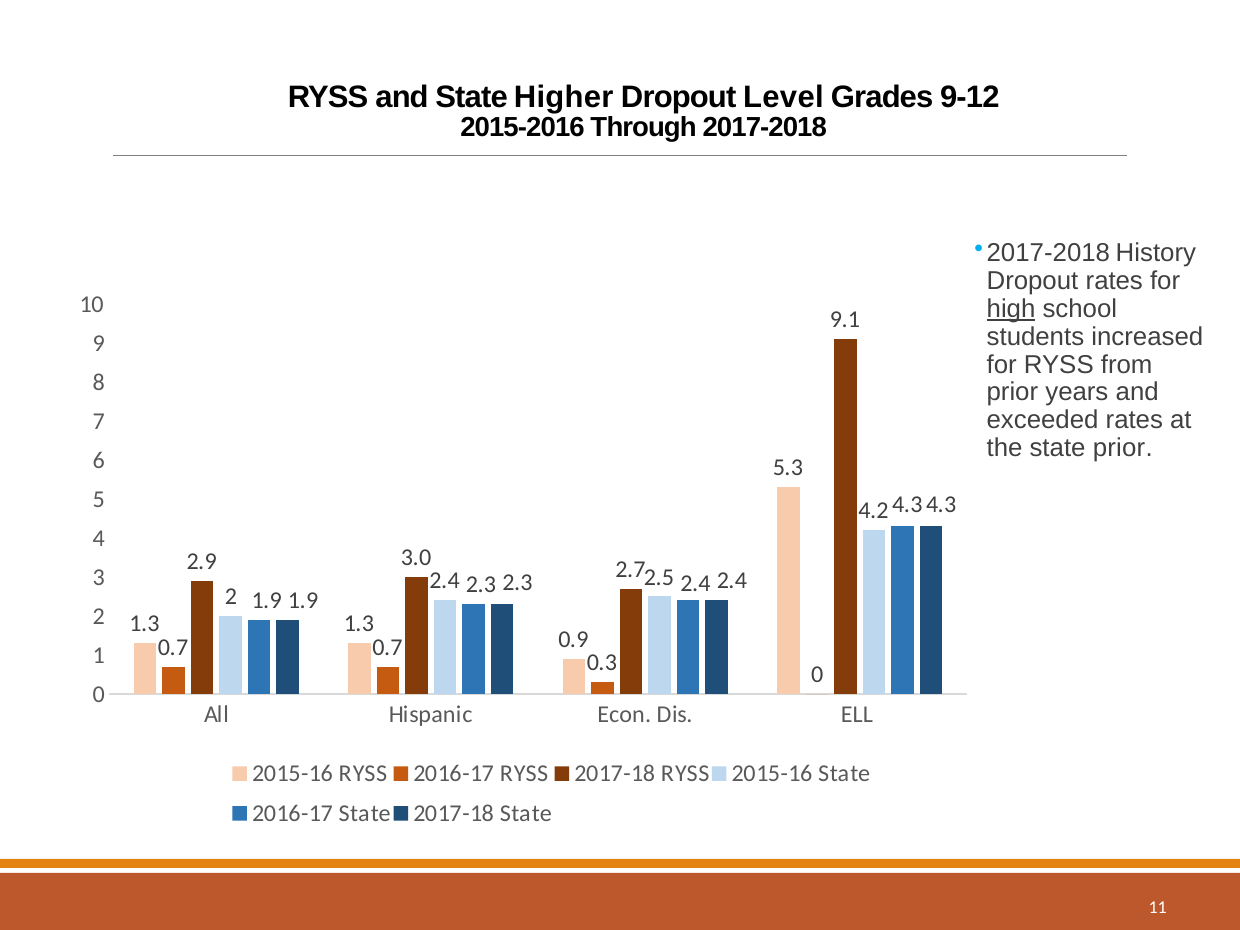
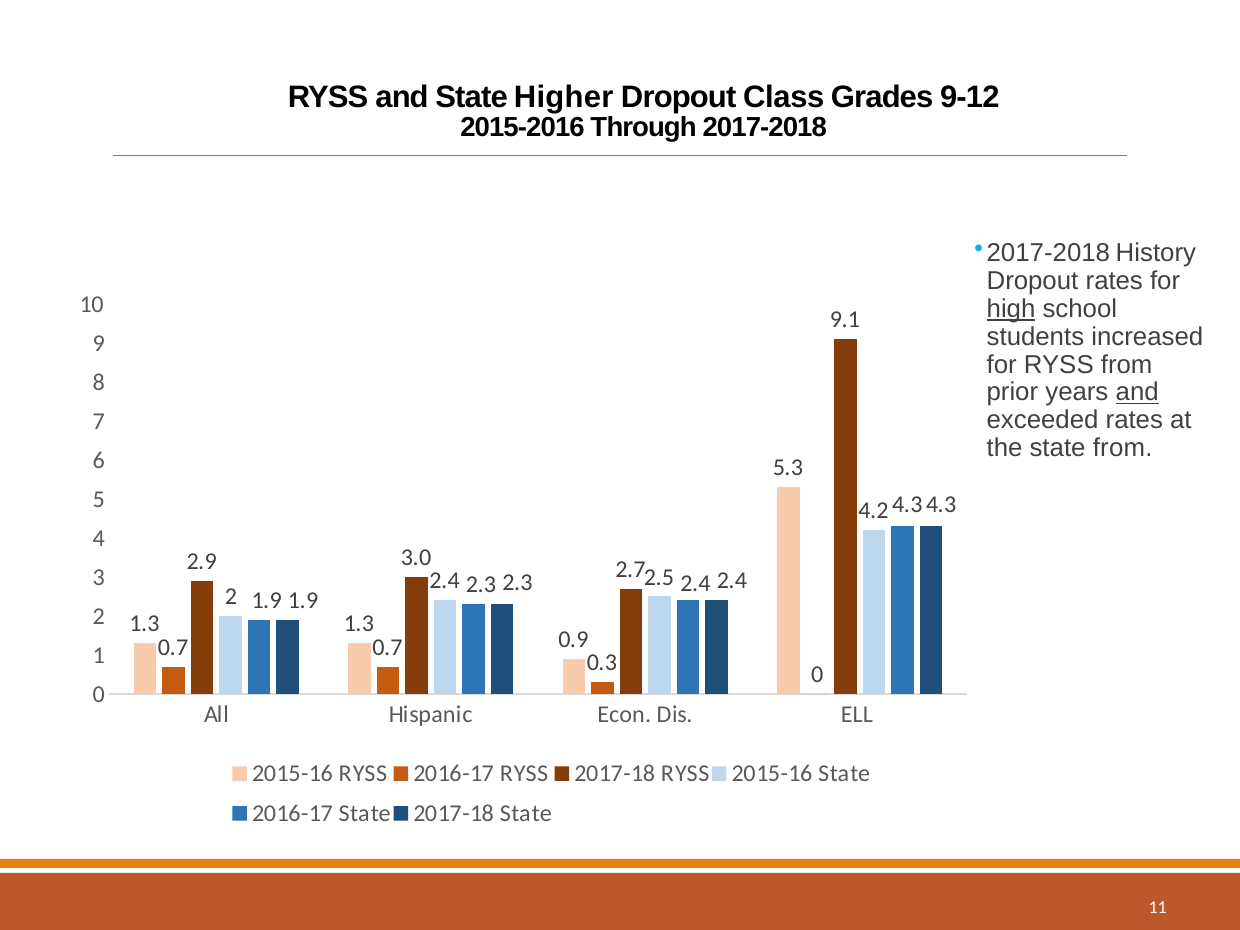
Level: Level -> Class
and at (1137, 392) underline: none -> present
state prior: prior -> from
